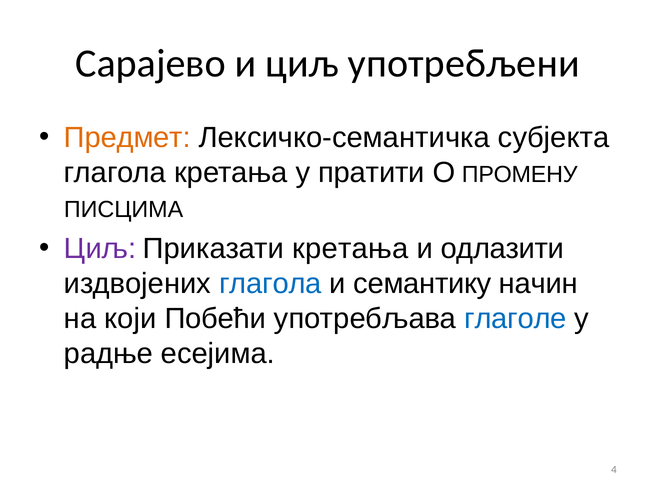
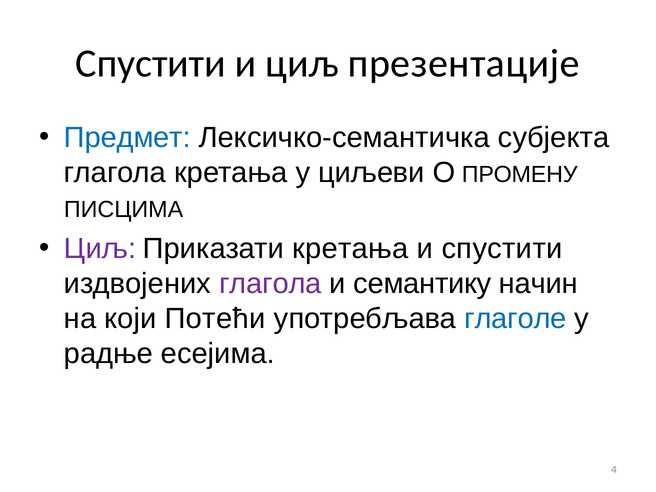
Сарајево at (151, 64): Сарајево -> Спустити
употребљени: употребљени -> презентације
Предмет colour: orange -> blue
пратити: пратити -> циљеви
и одлазити: одлазити -> спустити
глагола at (270, 283) colour: blue -> purple
Побећи: Побећи -> Потећи
